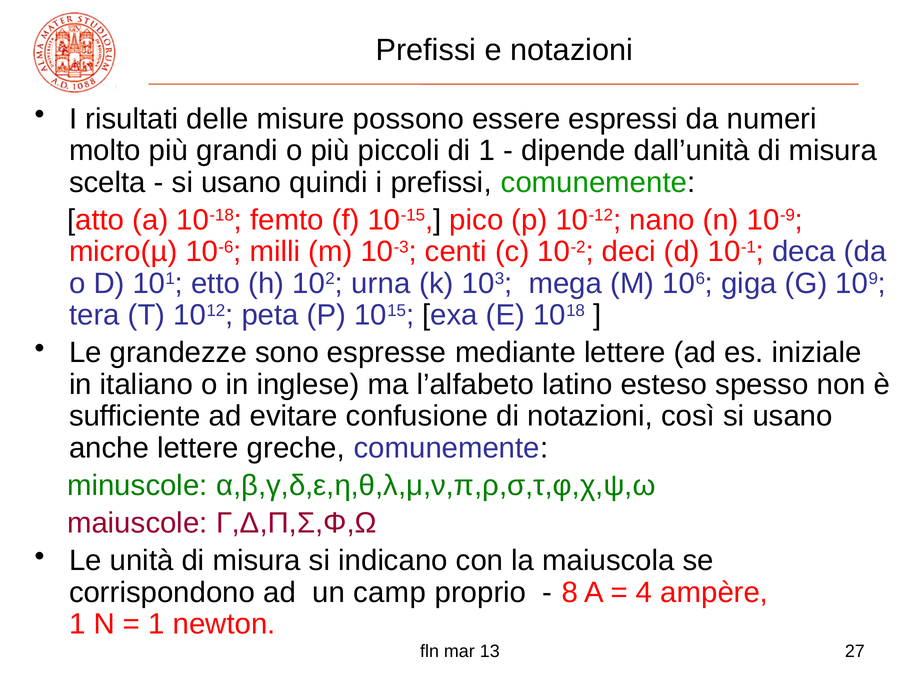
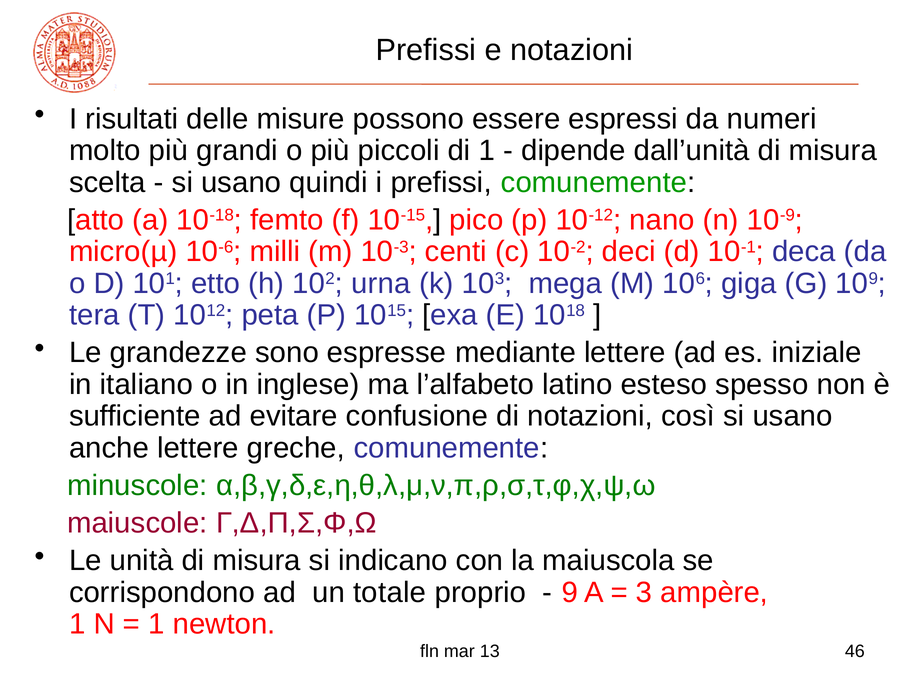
camp: camp -> totale
8: 8 -> 9
4: 4 -> 3
27: 27 -> 46
